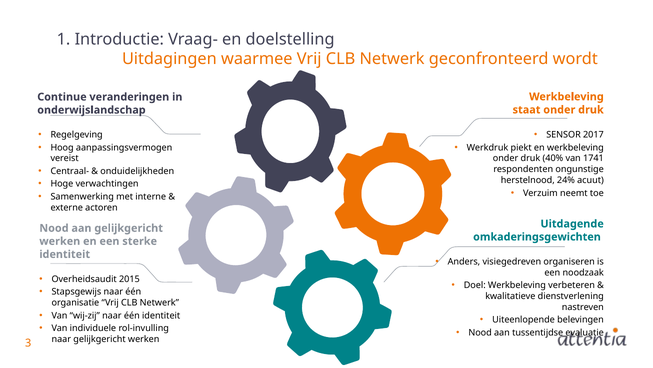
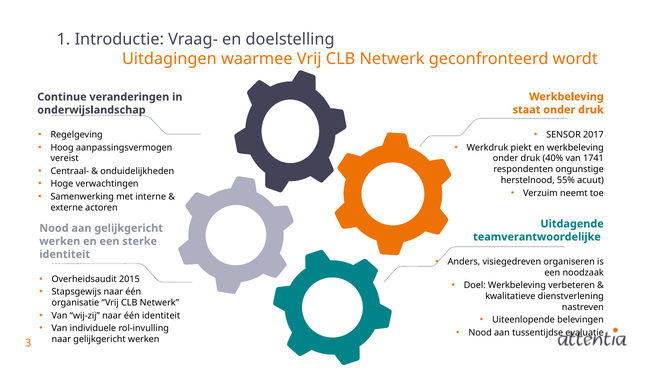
24%: 24% -> 55%
omkaderingsgewichten: omkaderingsgewichten -> teamverantwoordelijke
